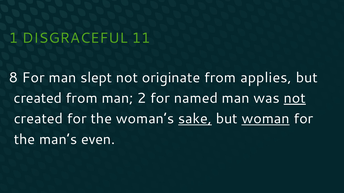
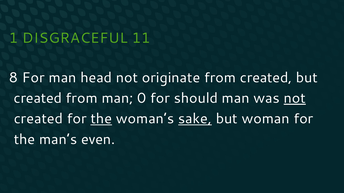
slept: slept -> head
from applies: applies -> created
2: 2 -> 0
named: named -> should
the at (101, 119) underline: none -> present
woman underline: present -> none
